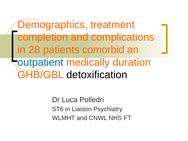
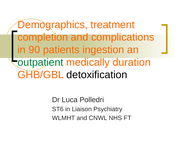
28: 28 -> 90
comorbid: comorbid -> ingestion
outpatient colour: blue -> green
